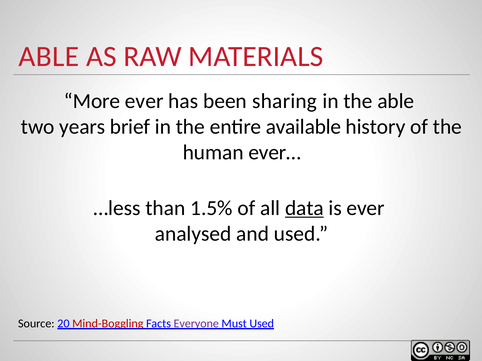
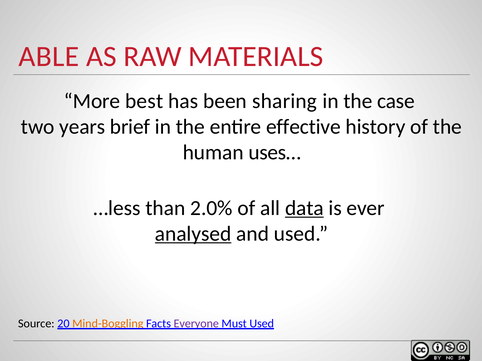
More ever: ever -> best
the able: able -> case
available: available -> effective
ever…: ever… -> uses…
1.5%: 1.5% -> 2.0%
analysed underline: none -> present
Mind-Boggling colour: red -> orange
